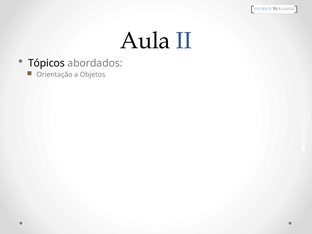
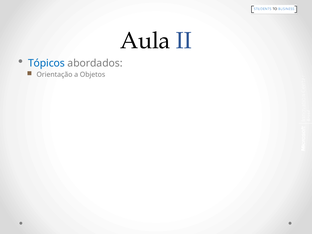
Tópicos colour: black -> blue
